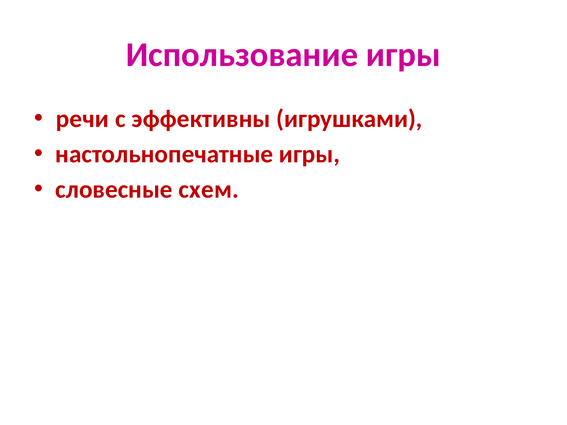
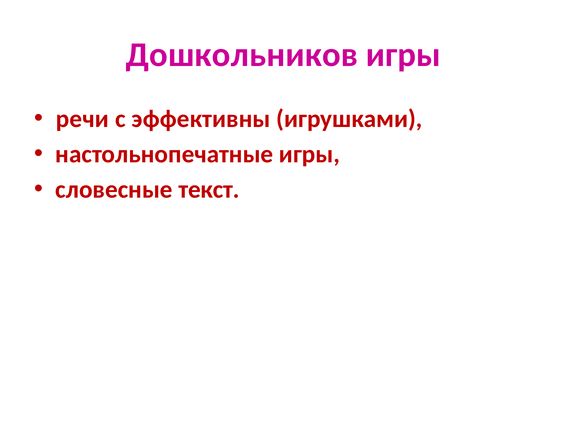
Использование: Использование -> Дошкольников
схем: схем -> текст
